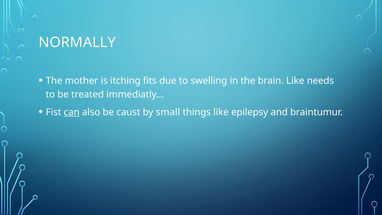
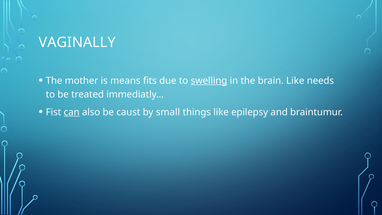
NORMALLY: NORMALLY -> VAGINALLY
itching: itching -> means
swelling underline: none -> present
